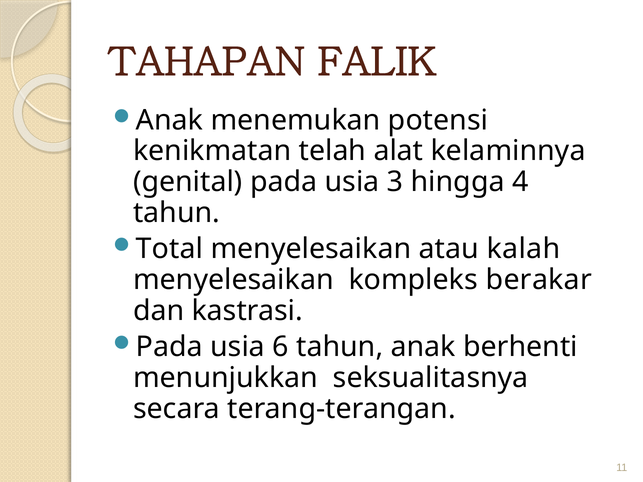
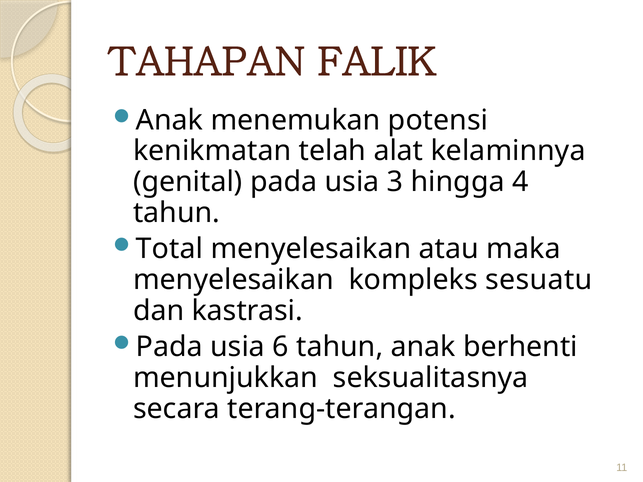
kalah: kalah -> maka
berakar: berakar -> sesuatu
